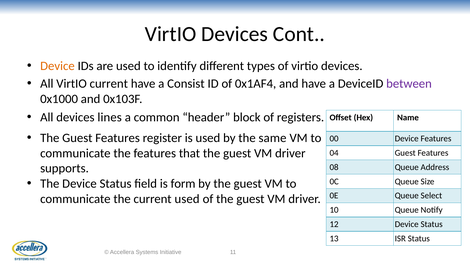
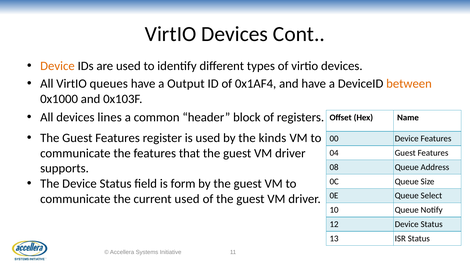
VirtIO current: current -> queues
Consist: Consist -> Output
between colour: purple -> orange
same: same -> kinds
